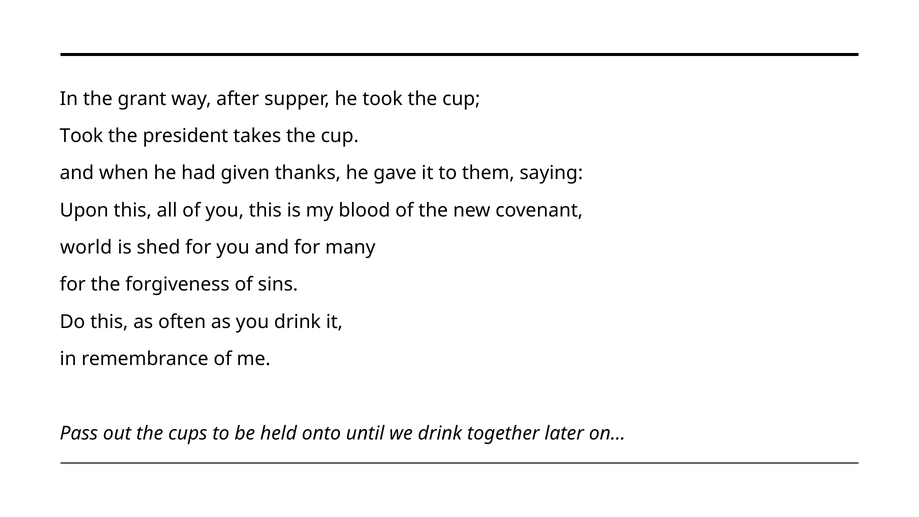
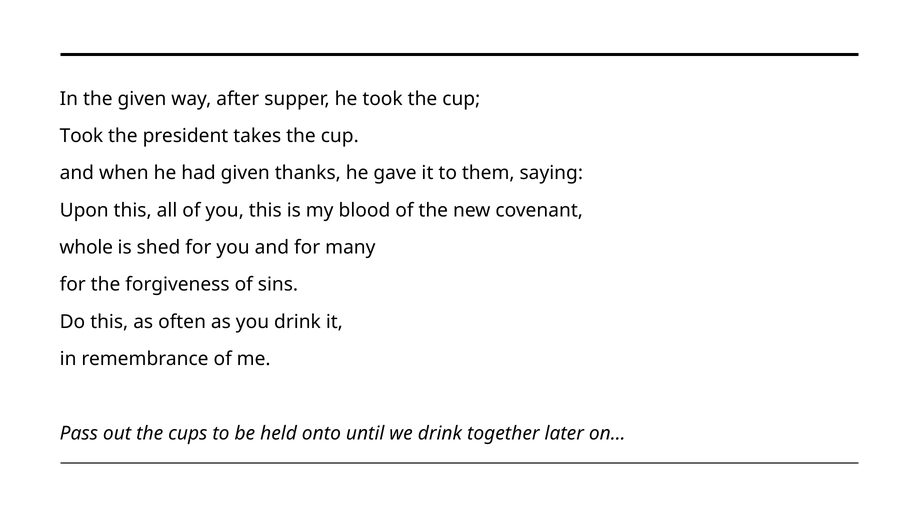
the grant: grant -> given
world: world -> whole
